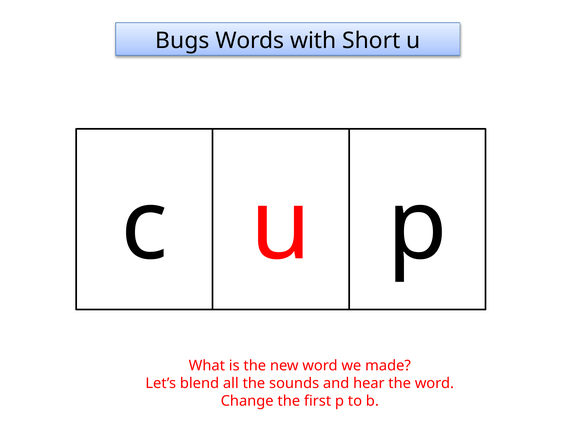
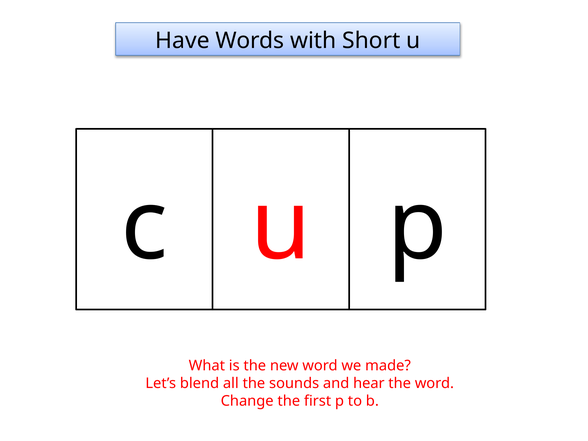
Bugs: Bugs -> Have
